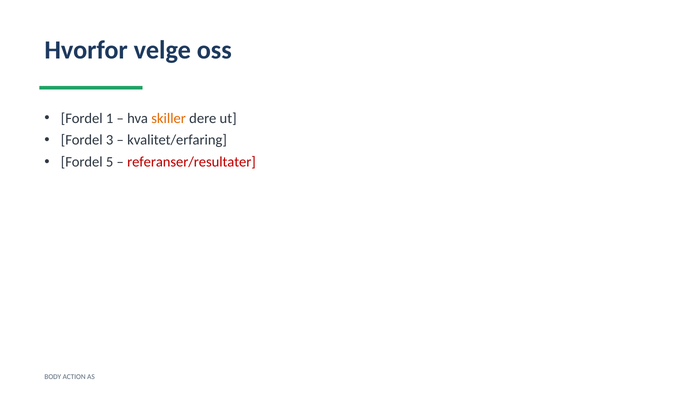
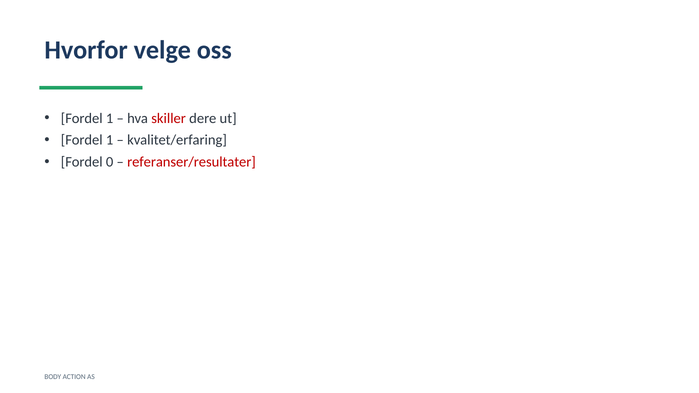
skiller colour: orange -> red
3 at (110, 140): 3 -> 1
5: 5 -> 0
